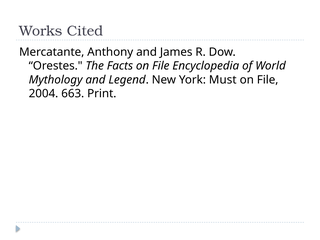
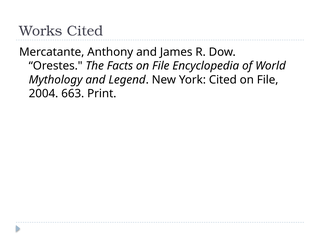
York Must: Must -> Cited
